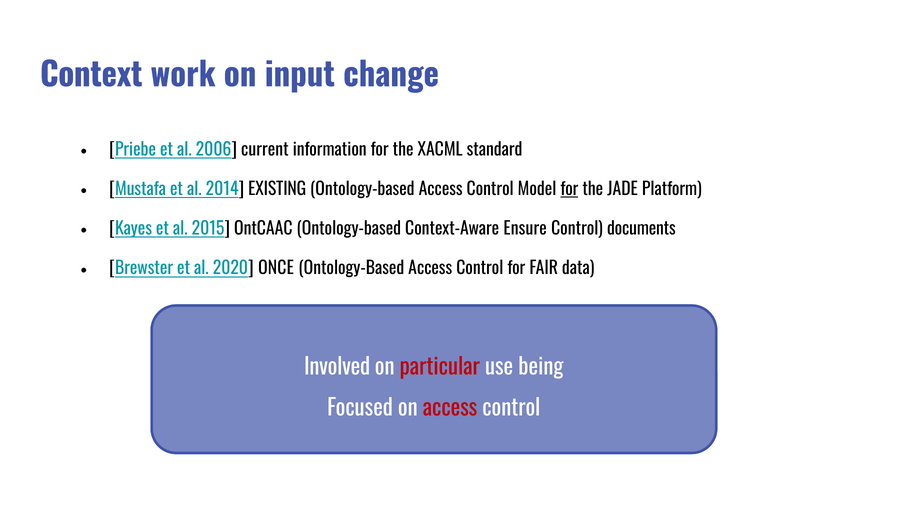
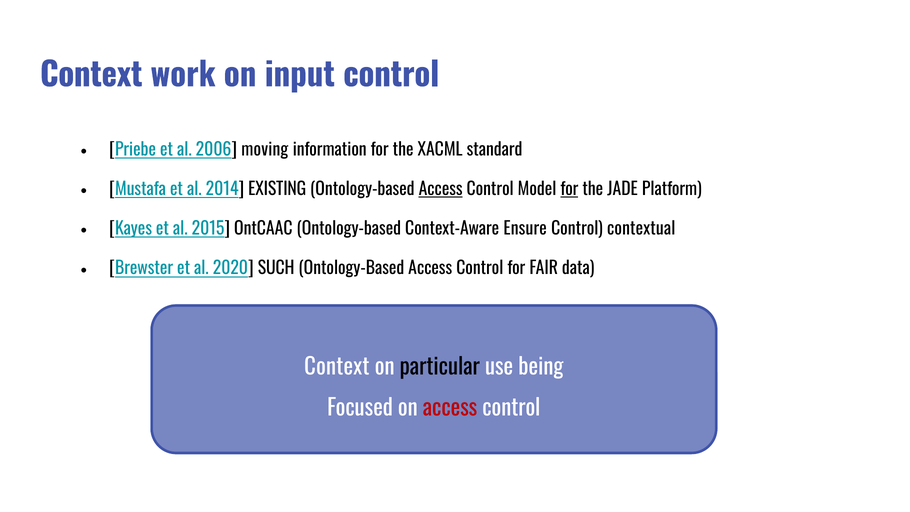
input change: change -> control
current: current -> moving
Access at (441, 189) underline: none -> present
documents: documents -> contextual
ONCE: ONCE -> SUCH
Involved at (337, 367): Involved -> Context
particular colour: red -> black
